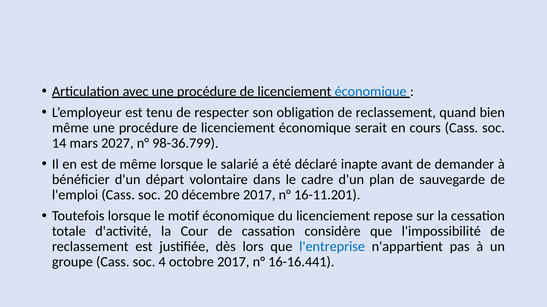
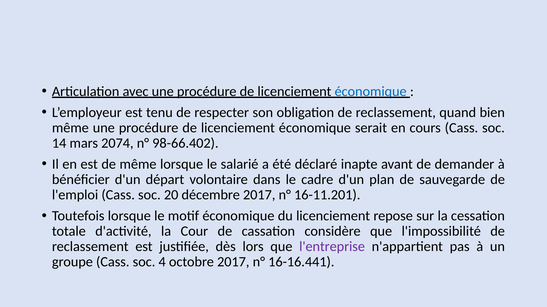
2027: 2027 -> 2074
98-36.799: 98-36.799 -> 98-66.402
l'entreprise colour: blue -> purple
